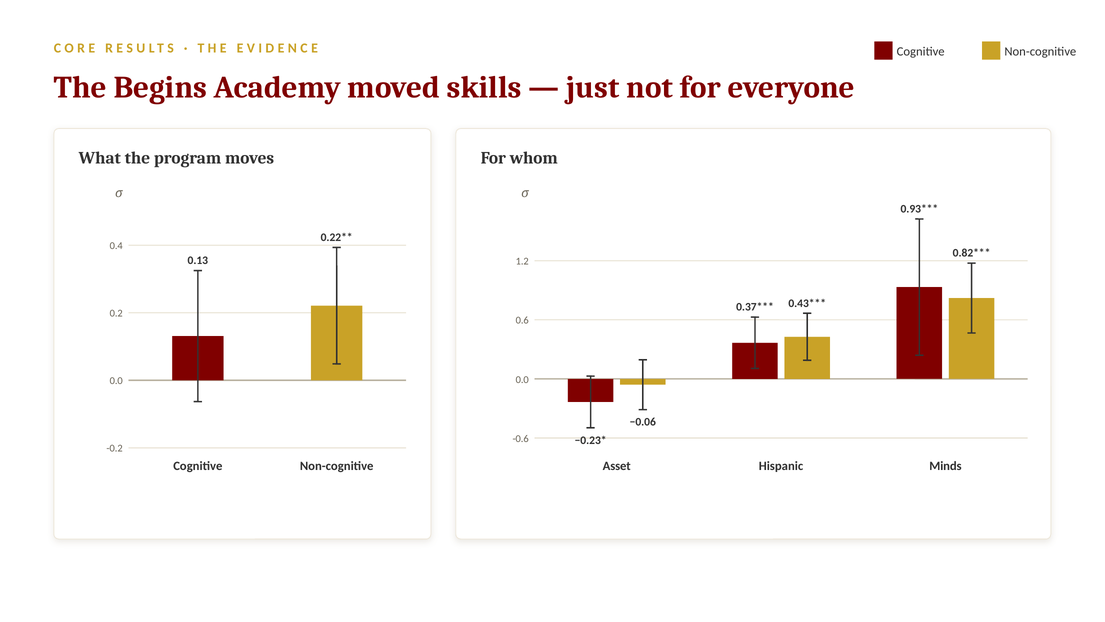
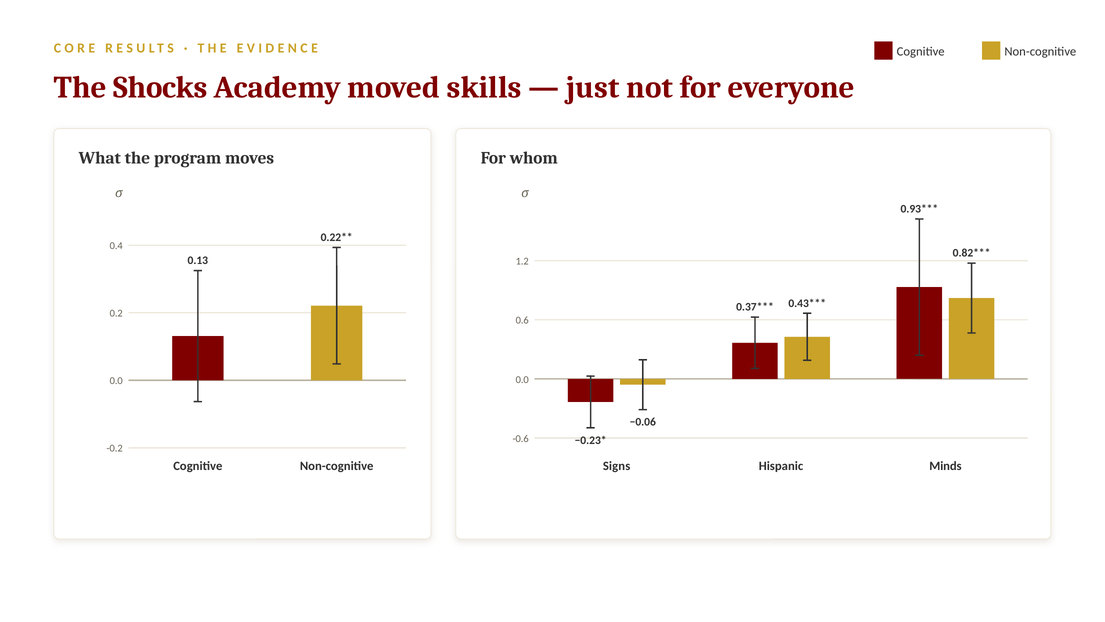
Begins: Begins -> Shocks
Asset: Asset -> Signs
